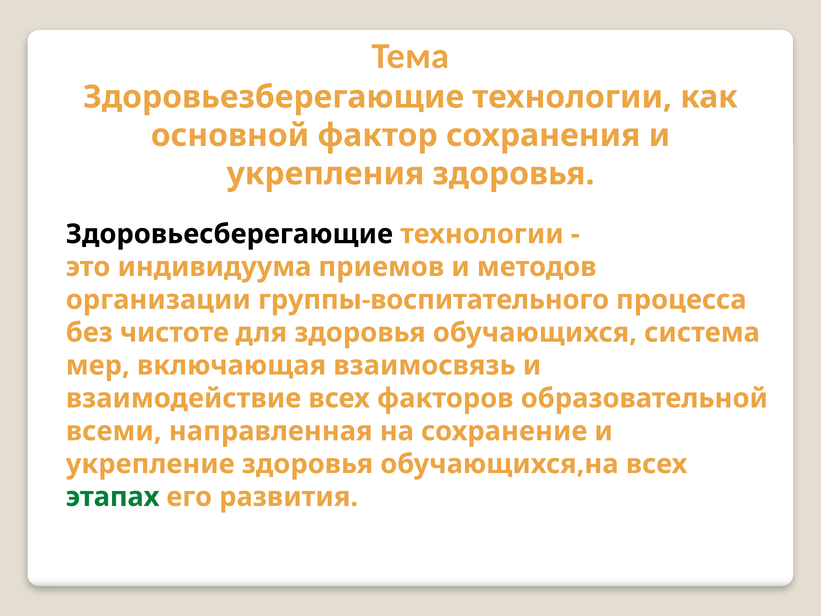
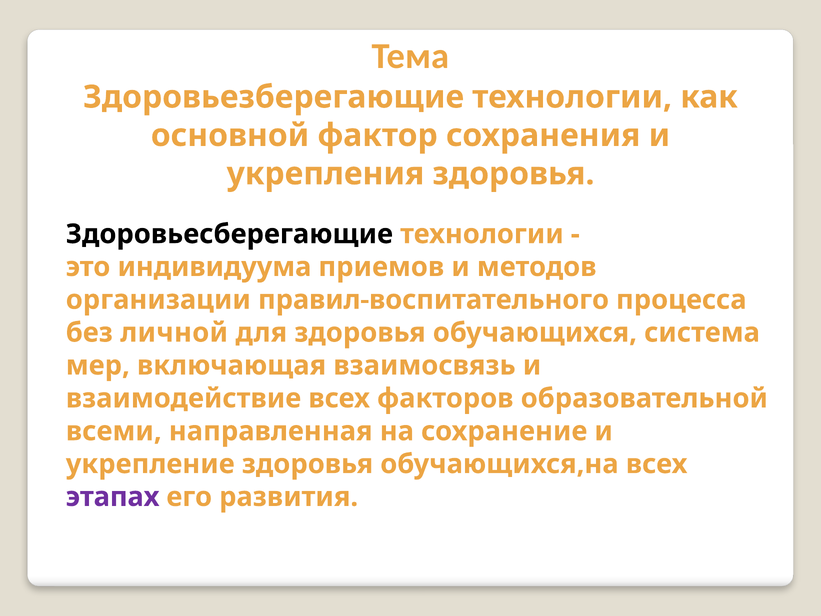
группы-воспитательного: группы-воспитательного -> правил-воспитательного
чистоте: чистоте -> личной
этапах colour: green -> purple
